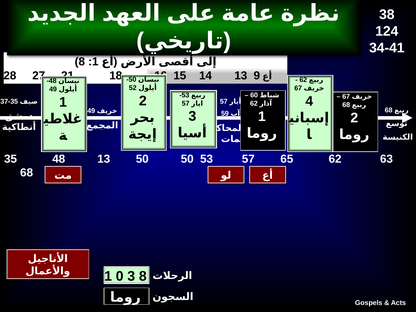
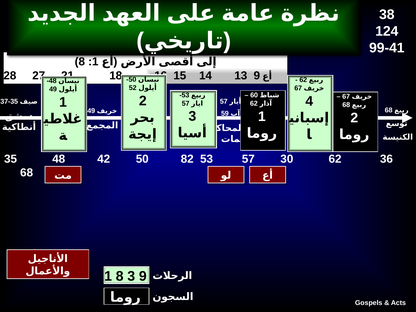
34-41: 34-41 -> 99-41
48 13: 13 -> 42
50 50: 50 -> 82
65: 65 -> 30
63: 63 -> 36
1 0: 0 -> 8
3 8: 8 -> 9
